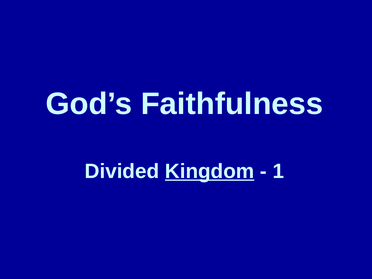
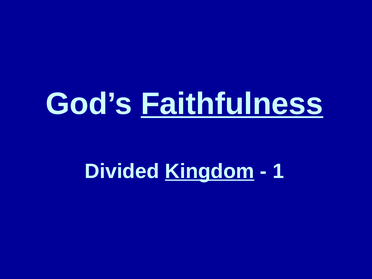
Faithfulness underline: none -> present
